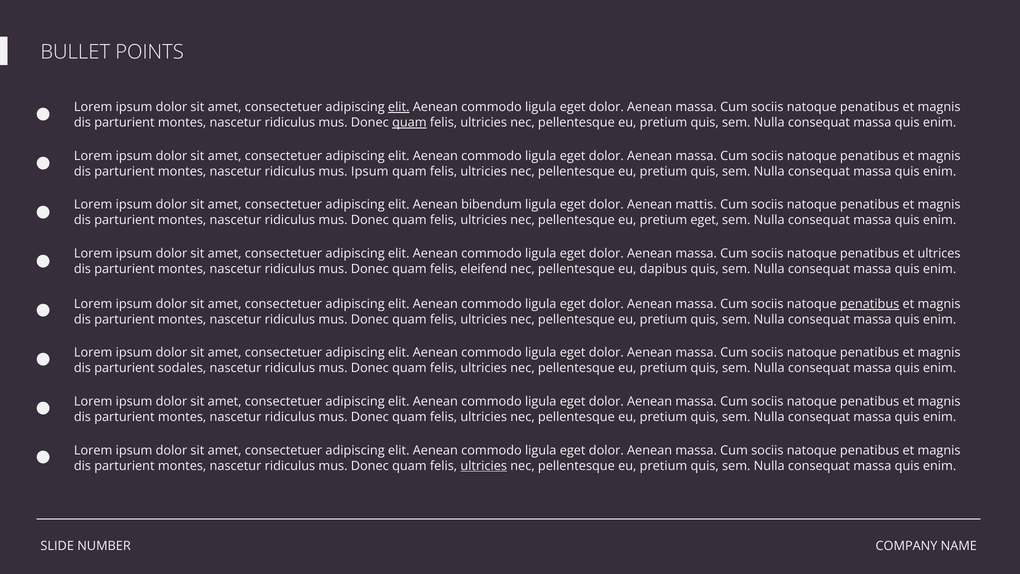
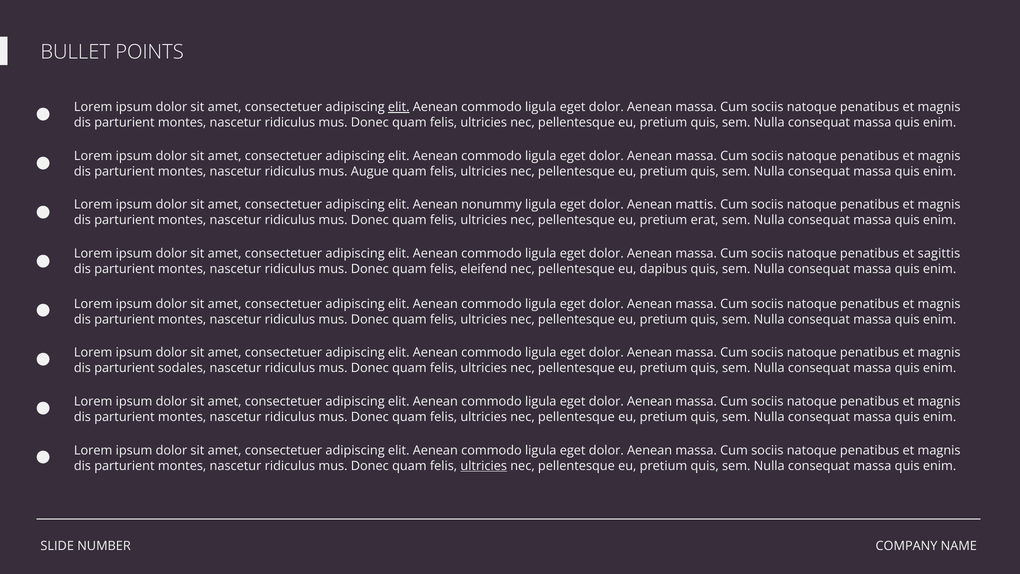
quam at (409, 122) underline: present -> none
mus Ipsum: Ipsum -> Augue
bibendum: bibendum -> nonummy
pretium eget: eget -> erat
ultrices: ultrices -> sagittis
penatibus at (870, 304) underline: present -> none
